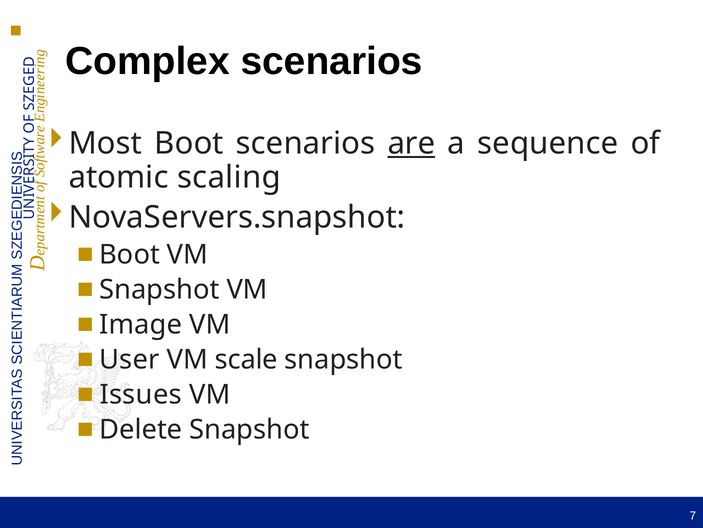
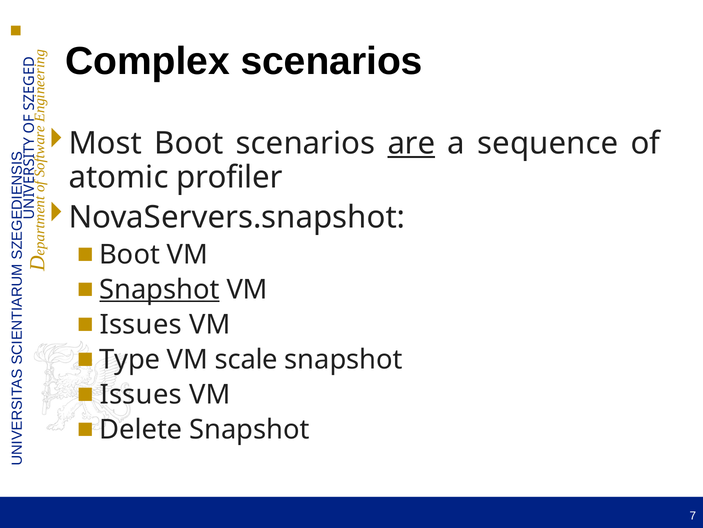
scaling: scaling -> profiler
Snapshot at (159, 289) underline: none -> present
Image at (141, 324): Image -> Issues
User: User -> Type
